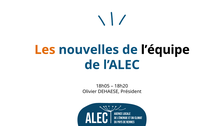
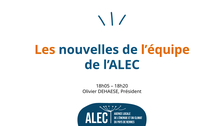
l’équipe colour: black -> orange
